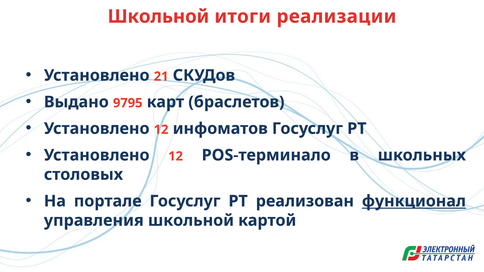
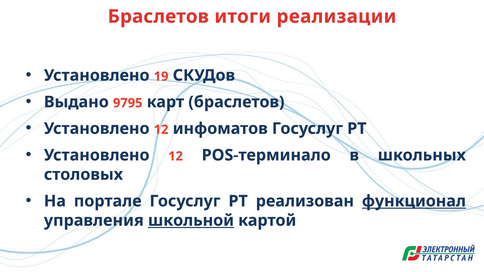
Школьной at (158, 17): Школьной -> Браслетов
21: 21 -> 19
школьной at (191, 221) underline: none -> present
